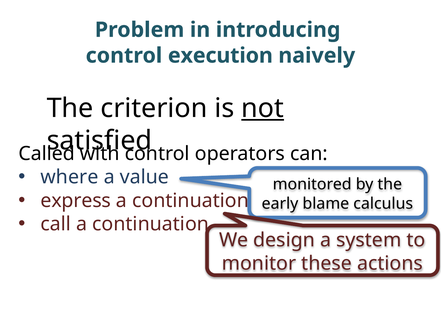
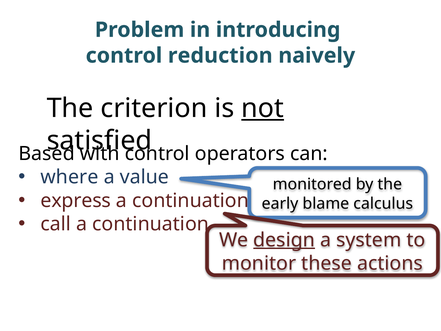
execution: execution -> reduction
Called: Called -> Based
design underline: none -> present
